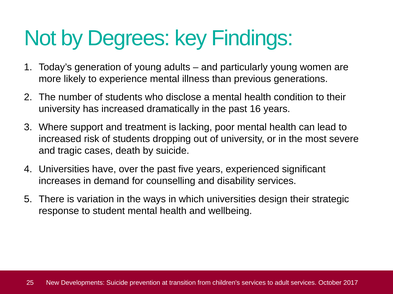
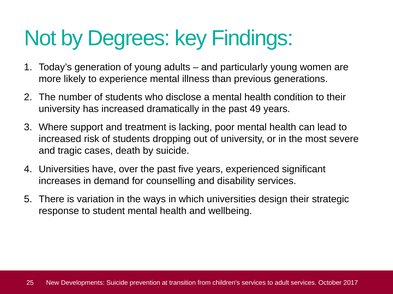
16: 16 -> 49
